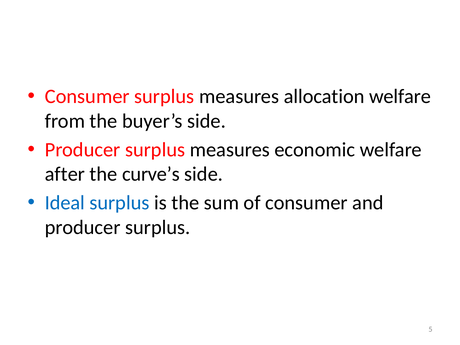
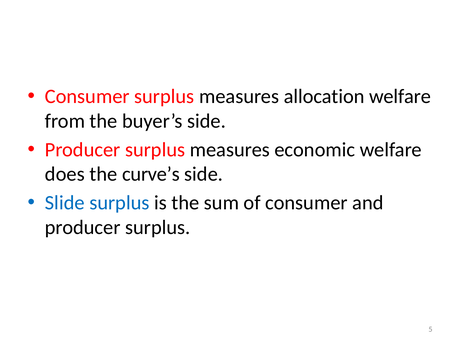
after: after -> does
Ideal: Ideal -> Slide
